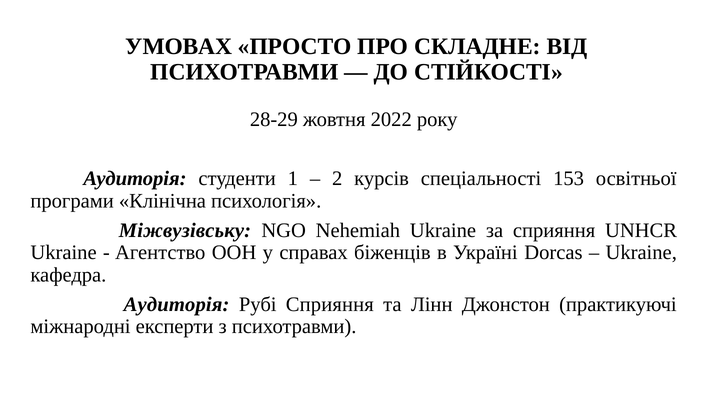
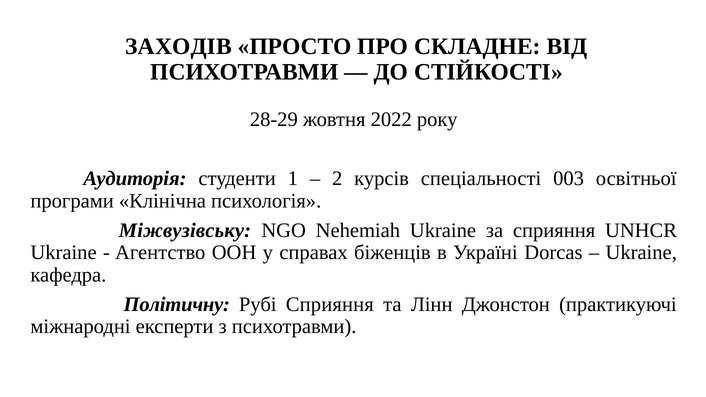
УМОВАХ: УМОВАХ -> ЗАХОДІВ
153: 153 -> 003
Аудиторія at (177, 305): Аудиторія -> Політичну
